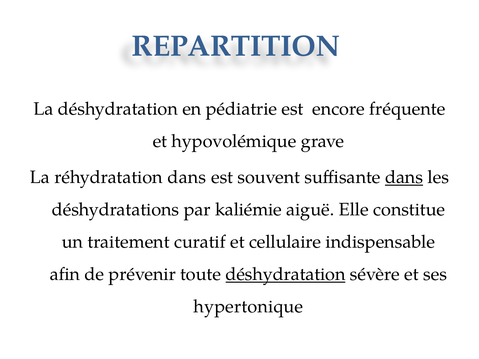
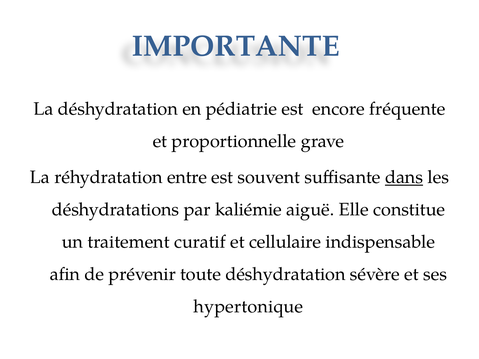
REPARTITION: REPARTITION -> IMPORTANTE
hypovolémique: hypovolémique -> proportionnelle
réhydratation dans: dans -> entre
déshydratation at (286, 275) underline: present -> none
